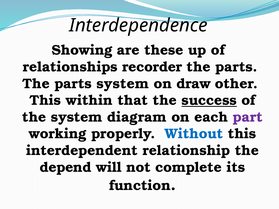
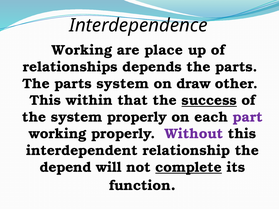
Showing at (82, 50): Showing -> Working
these: these -> place
recorder: recorder -> depends
system diagram: diagram -> properly
Without colour: blue -> purple
complete underline: none -> present
